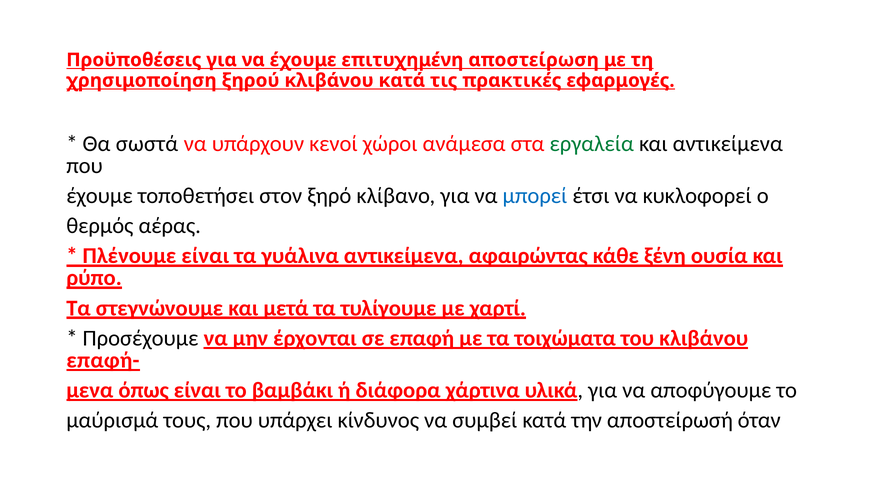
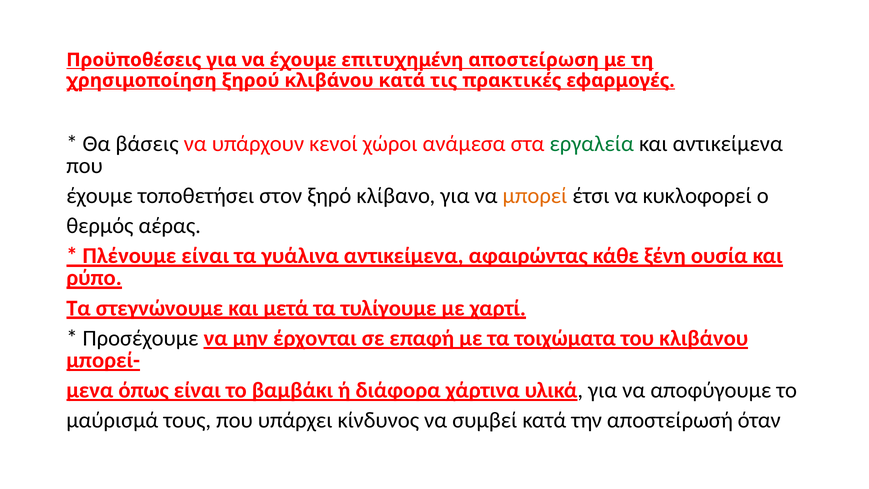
σωστά: σωστά -> βάσεις
μπορεί colour: blue -> orange
επαφή-: επαφή- -> μπορεί-
